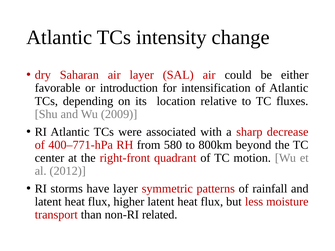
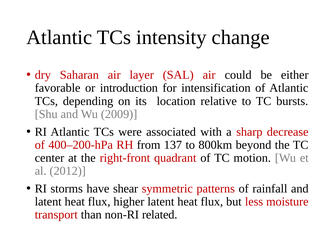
fluxes: fluxes -> bursts
400–771-hPa: 400–771-hPa -> 400–200-hPa
580: 580 -> 137
have layer: layer -> shear
